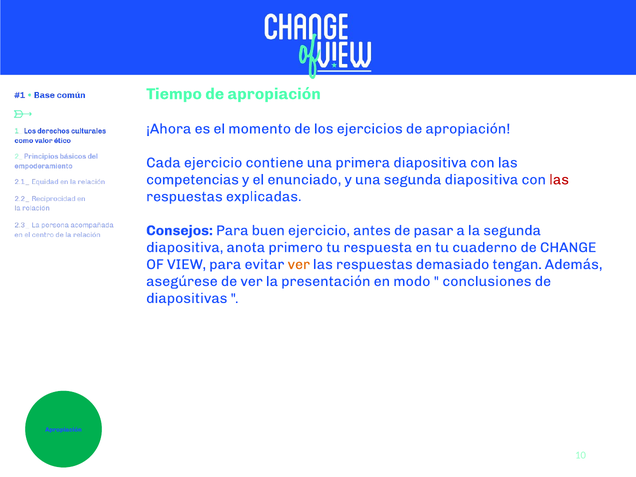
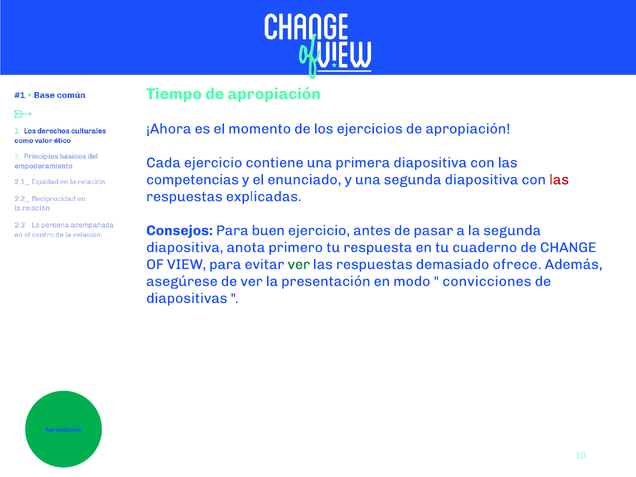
ver at (299, 264) colour: orange -> green
tengan: tengan -> ofrece
conclusiones: conclusiones -> convicciones
